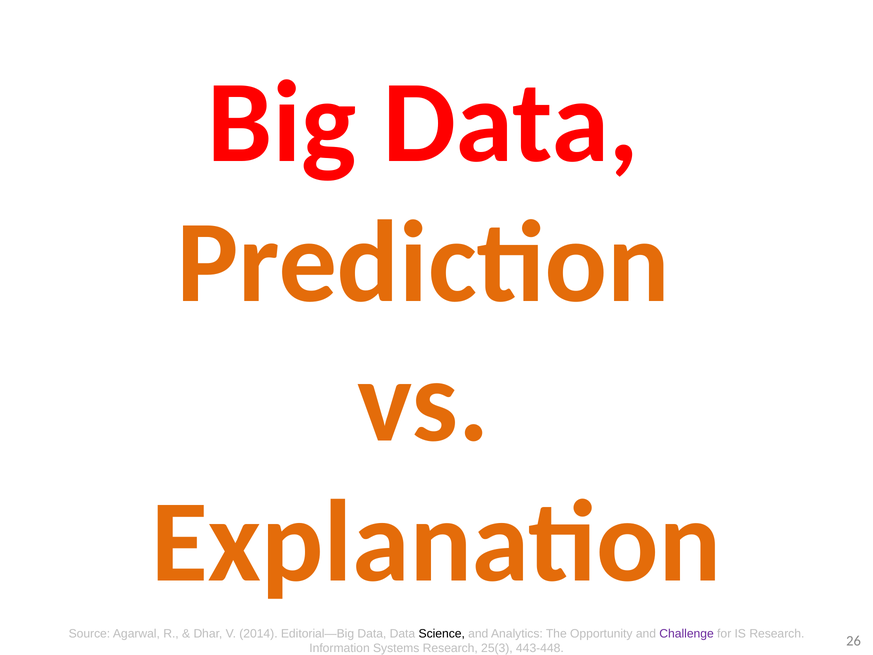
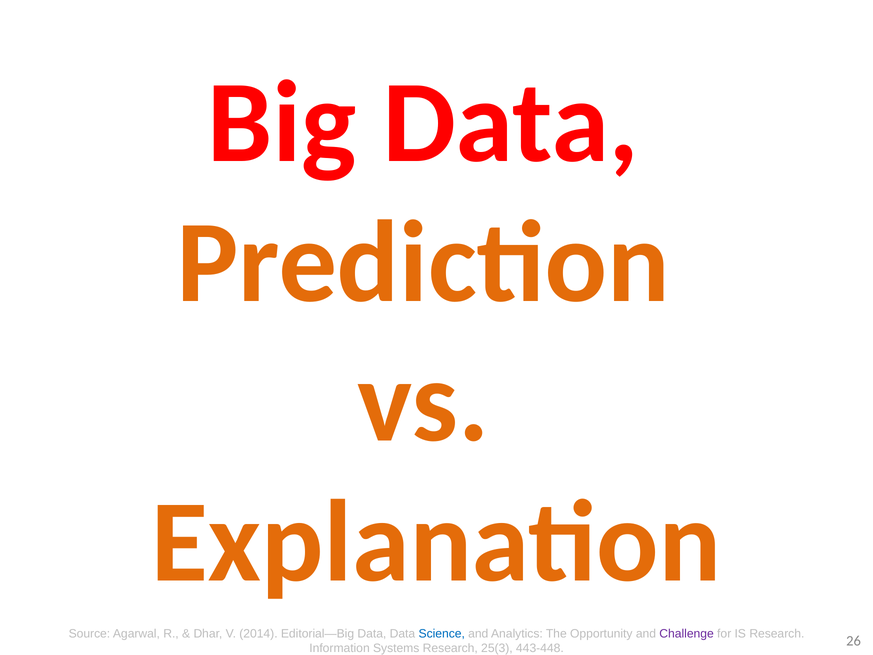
Science colour: black -> blue
